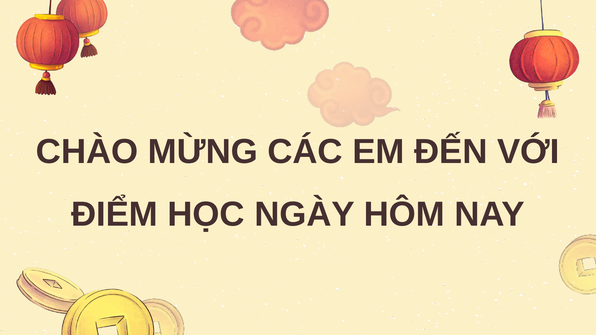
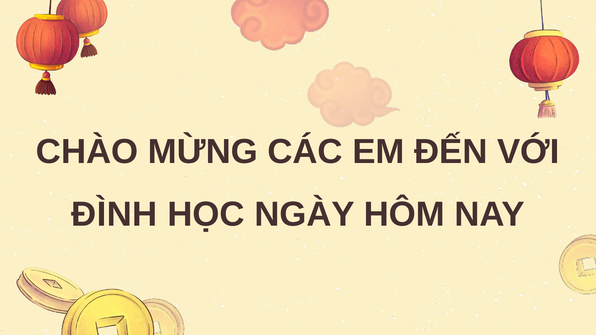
ĐIỂM: ĐIỂM -> ĐÌNH
